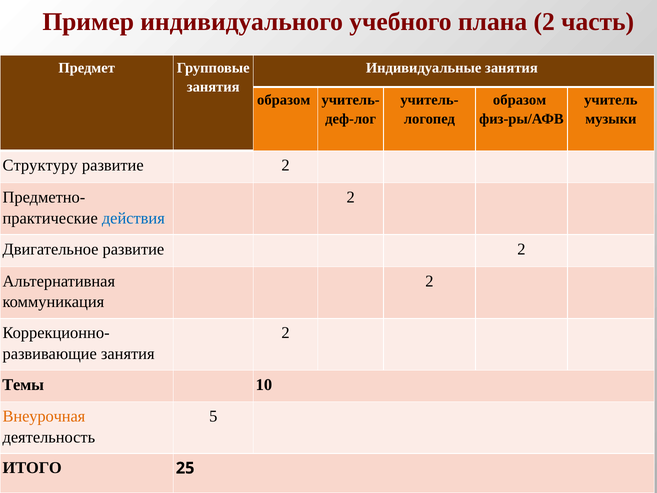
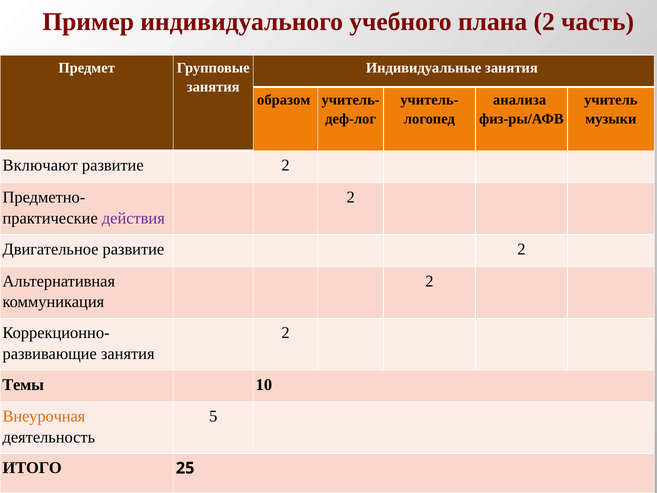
образом at (520, 100): образом -> анализа
Структуру: Структуру -> Включают
действия colour: blue -> purple
